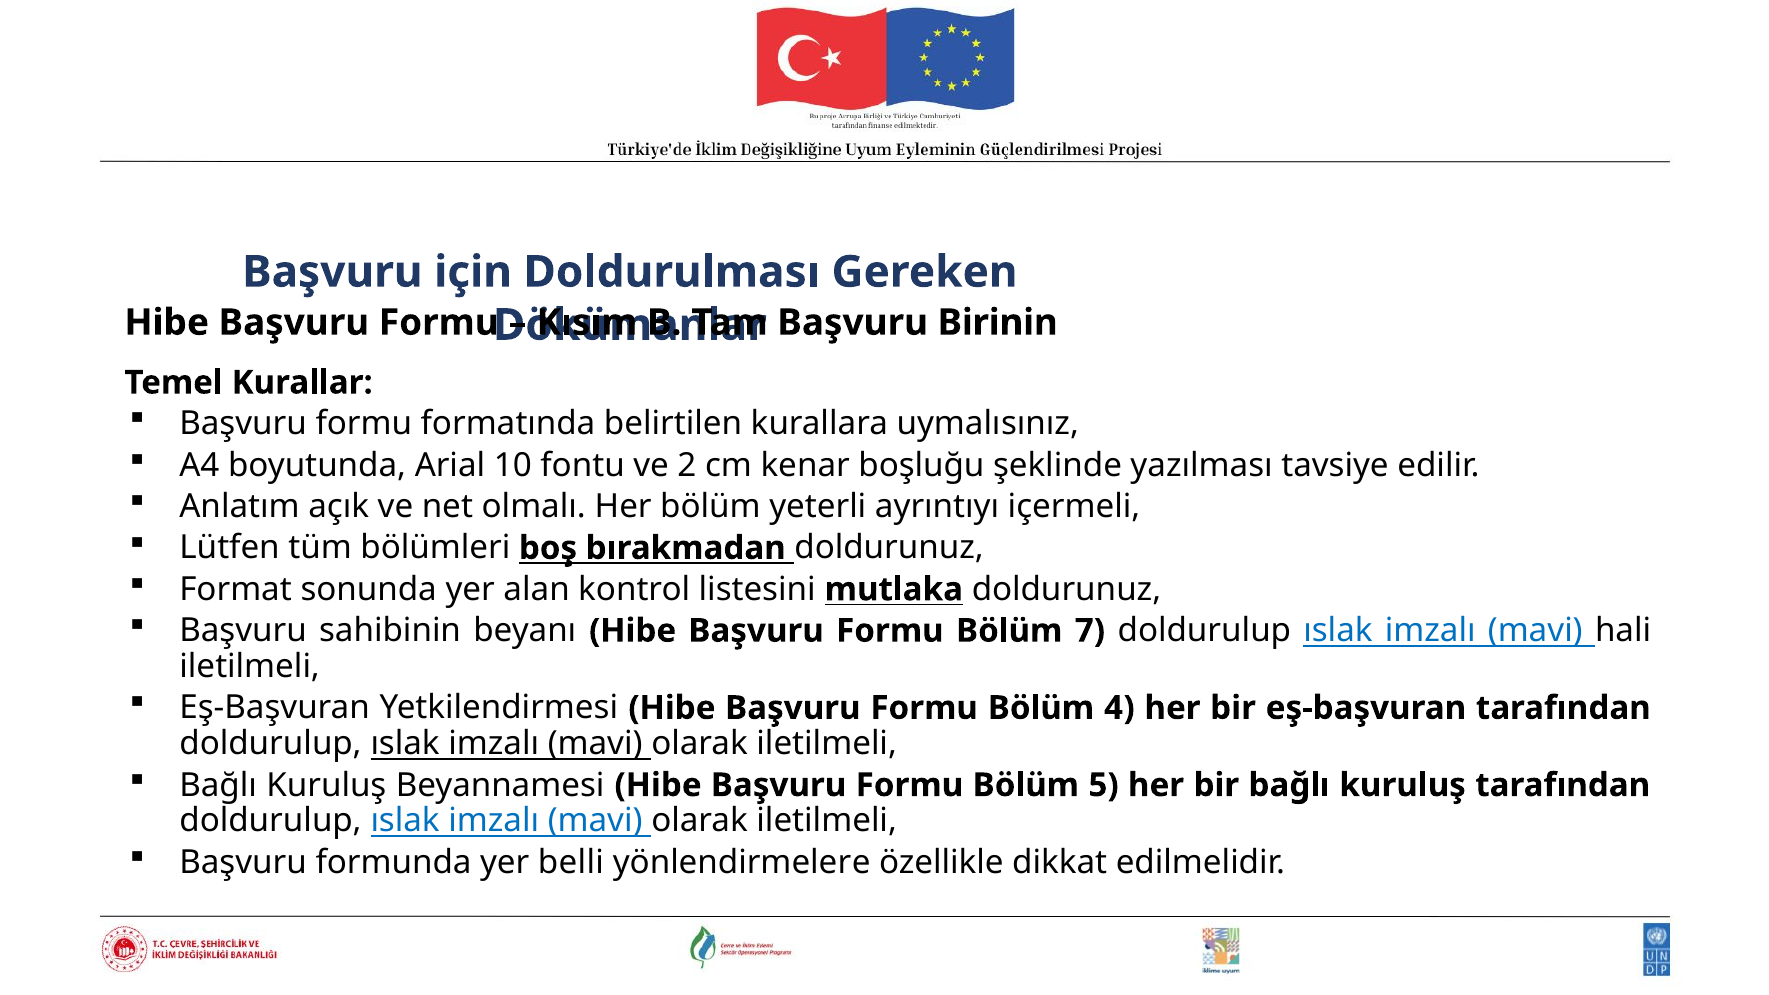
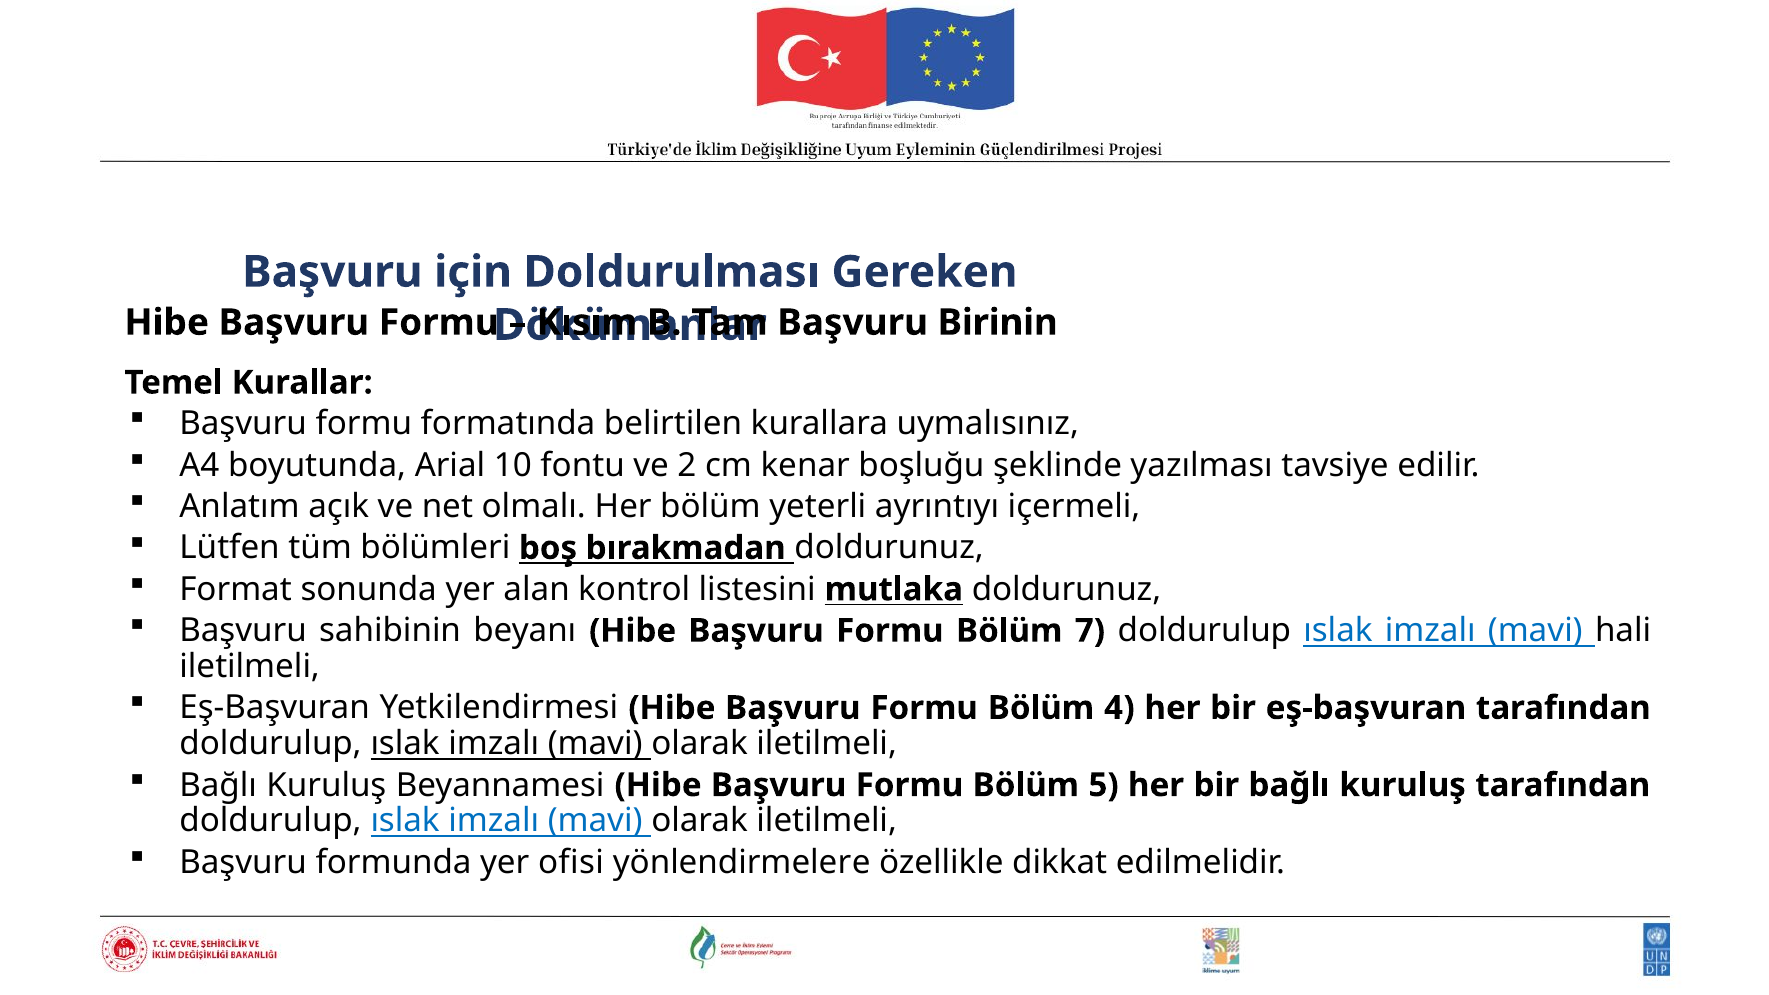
belli: belli -> ofisi
